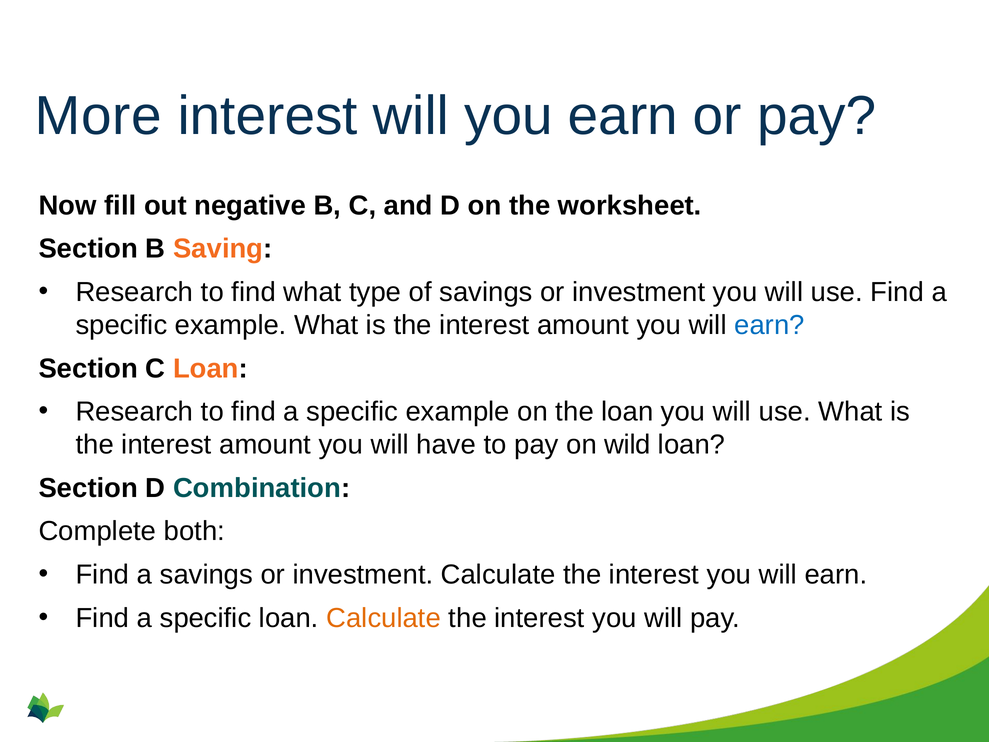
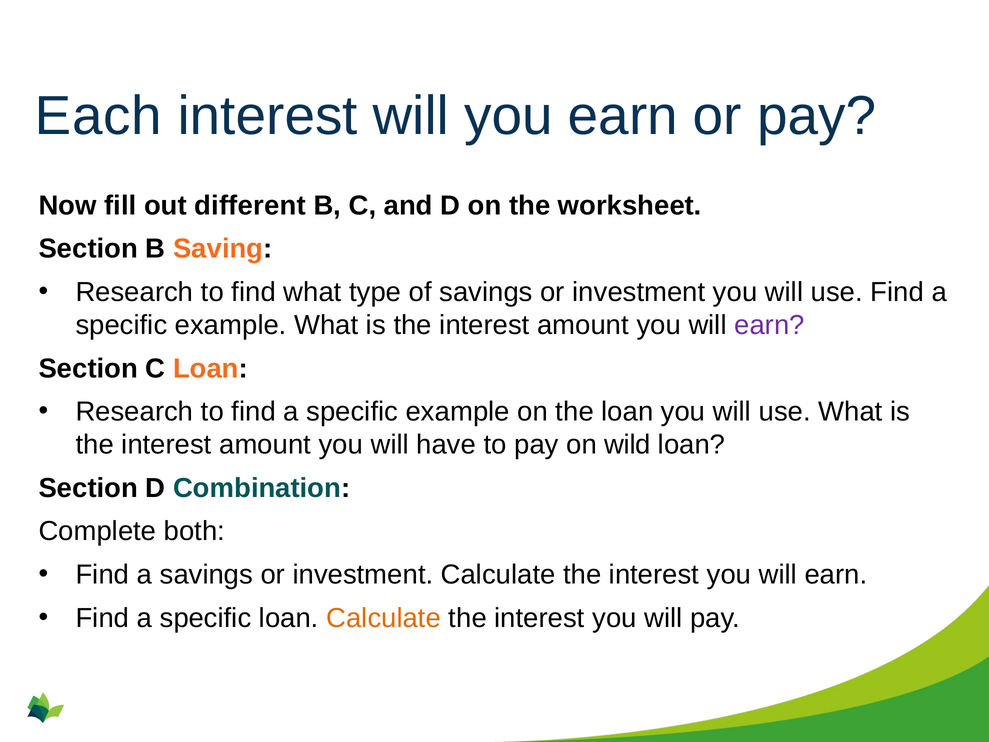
More: More -> Each
negative: negative -> different
earn at (769, 325) colour: blue -> purple
